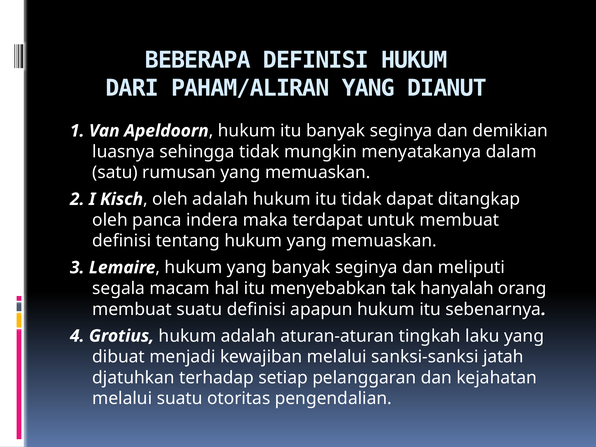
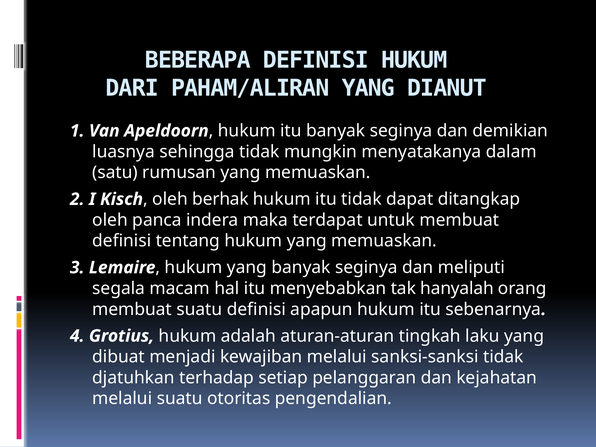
oleh adalah: adalah -> berhak
sanksi-sanksi jatah: jatah -> tidak
